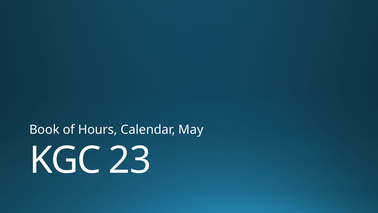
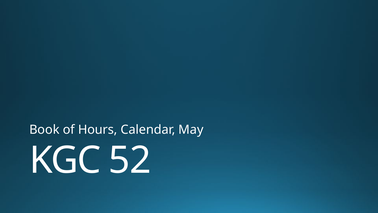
23: 23 -> 52
